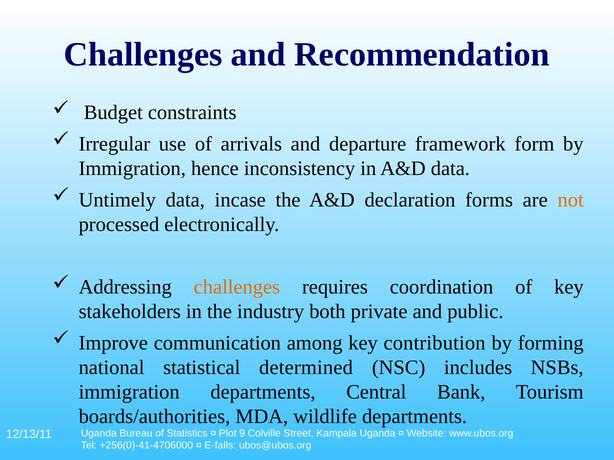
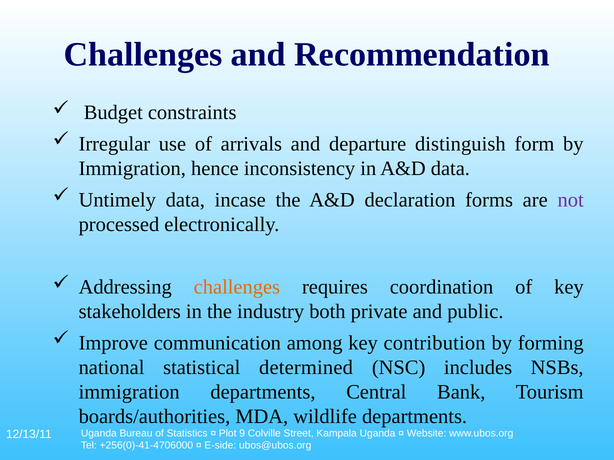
framework: framework -> distinguish
not colour: orange -> purple
E-falls: E-falls -> E-side
